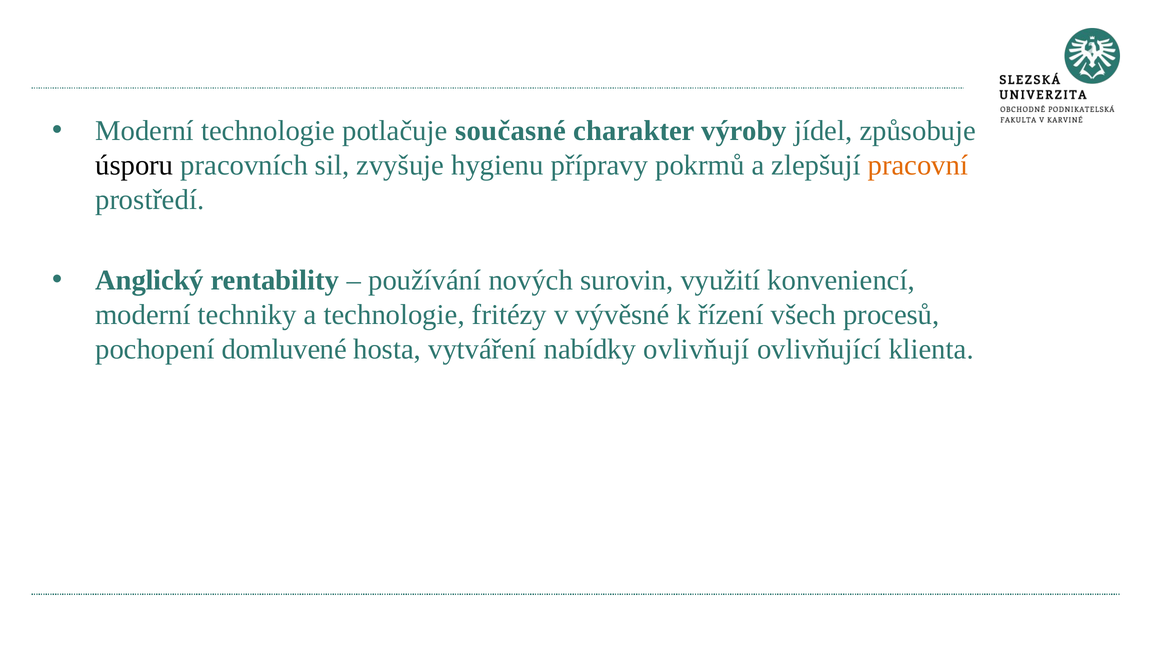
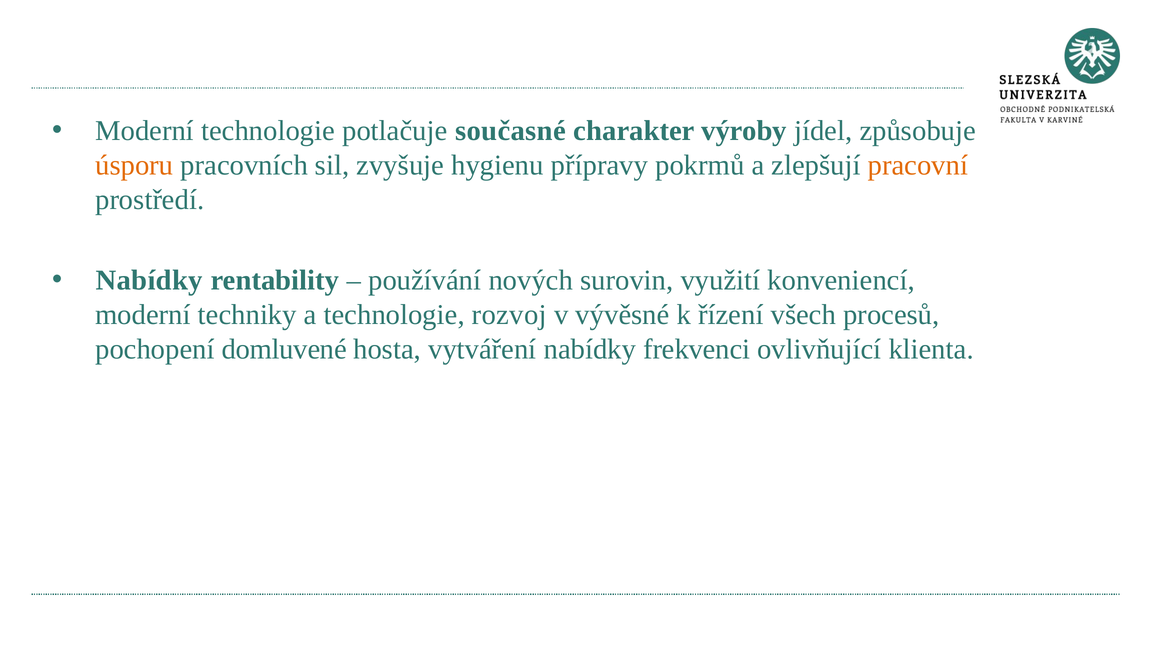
úsporu colour: black -> orange
Anglický at (150, 280): Anglický -> Nabídky
fritézy: fritézy -> rozvoj
ovlivňují: ovlivňují -> frekvenci
